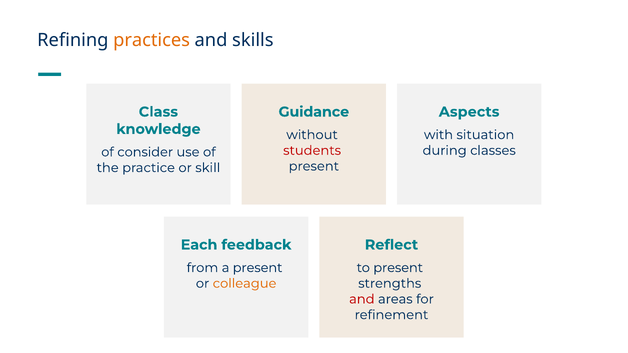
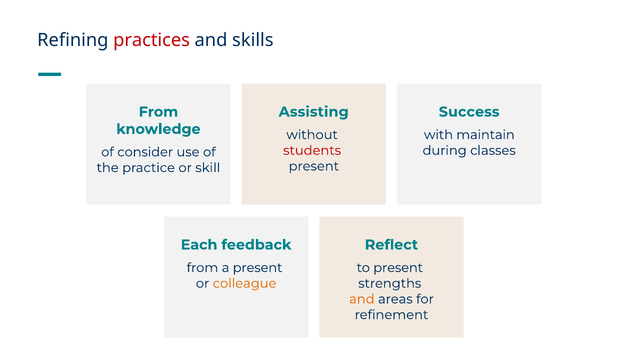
practices colour: orange -> red
Class at (158, 112): Class -> From
Guidance: Guidance -> Assisting
Aspects: Aspects -> Success
situation: situation -> maintain
and at (362, 299) colour: red -> orange
